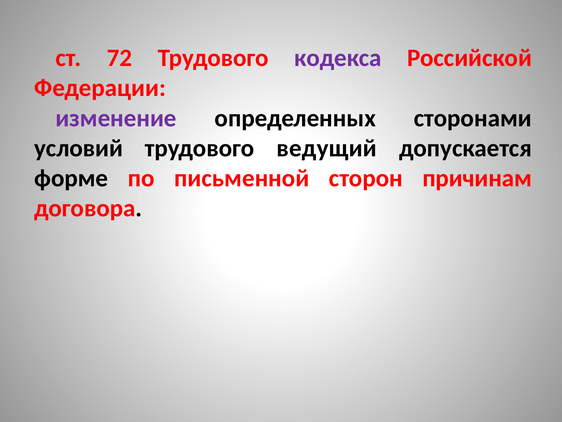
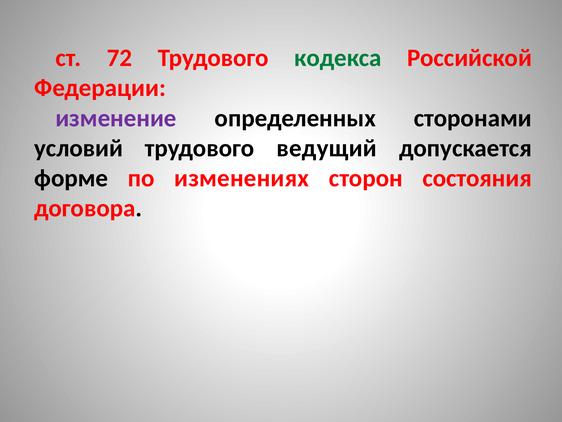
кодекса colour: purple -> green
письменной: письменной -> изменениях
причинам: причинам -> состояния
